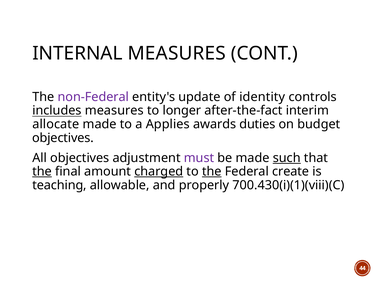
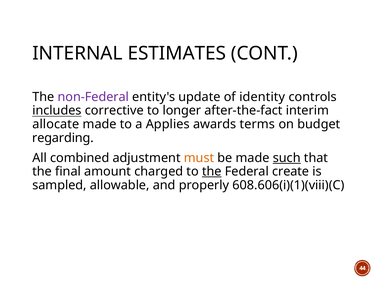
INTERNAL MEASURES: MEASURES -> ESTIMATES
includes measures: measures -> corrective
duties: duties -> terms
objectives at (63, 138): objectives -> regarding
All objectives: objectives -> combined
must colour: purple -> orange
the at (42, 172) underline: present -> none
charged underline: present -> none
teaching: teaching -> sampled
700.430(i)(1)(viii)(C: 700.430(i)(1)(viii)(C -> 608.606(i)(1)(viii)(C
